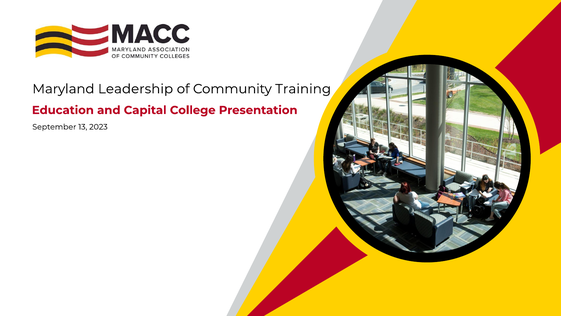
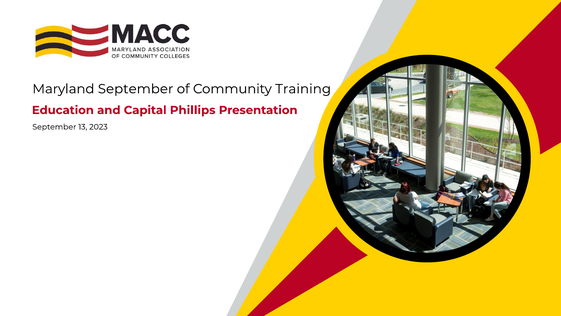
Maryland Leadership: Leadership -> September
College: College -> Phillips
